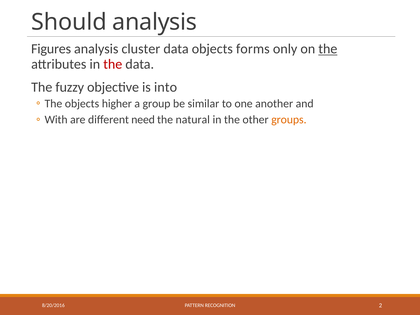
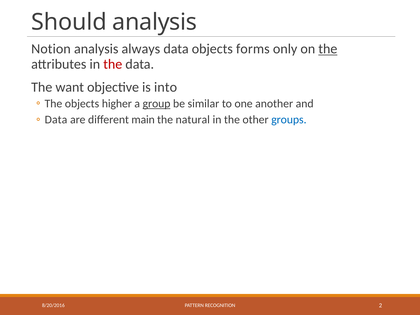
Figures: Figures -> Notion
cluster: cluster -> always
fuzzy: fuzzy -> want
group underline: none -> present
With at (56, 120): With -> Data
need: need -> main
groups colour: orange -> blue
